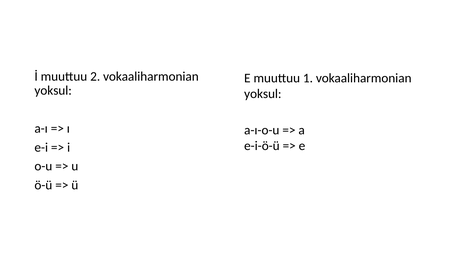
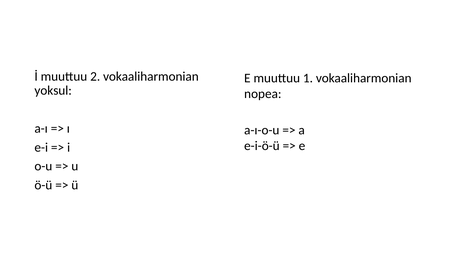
yoksul at (263, 94): yoksul -> nopea
